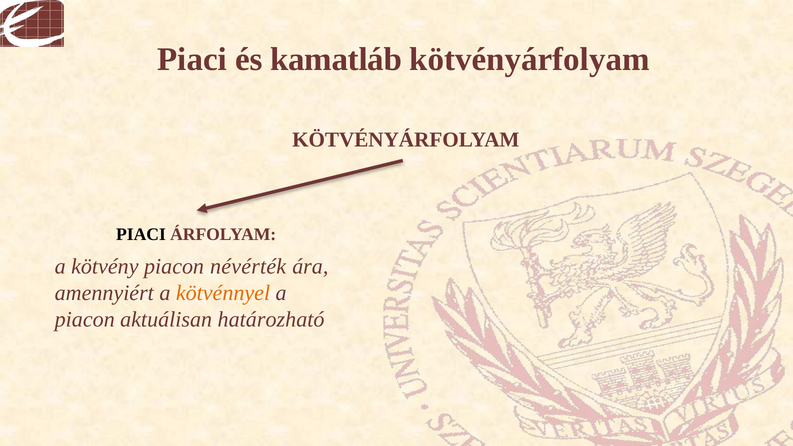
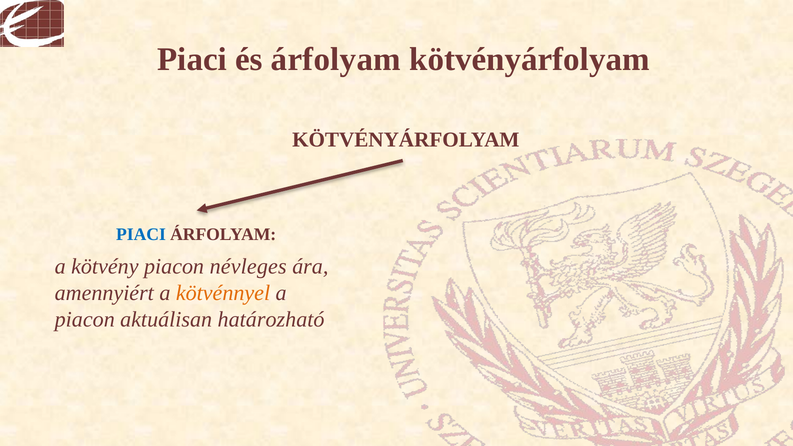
és kamatláb: kamatláb -> árfolyam
PIACI at (141, 234) colour: black -> blue
névérték: névérték -> névleges
